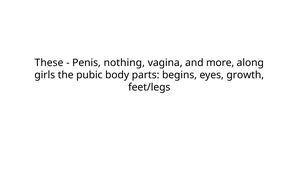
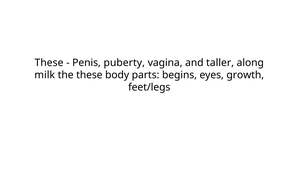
nothing: nothing -> puberty
more: more -> taller
girls: girls -> milk
the pubic: pubic -> these
